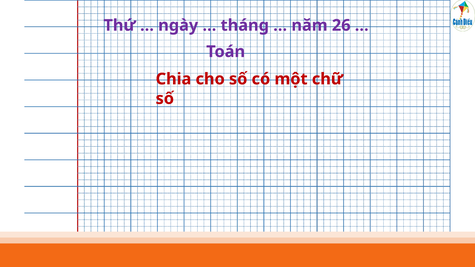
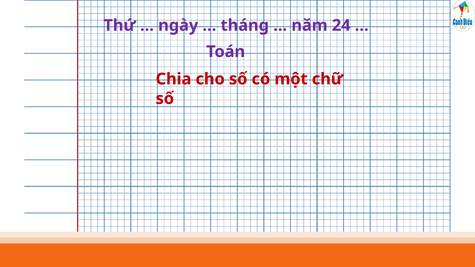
26: 26 -> 24
